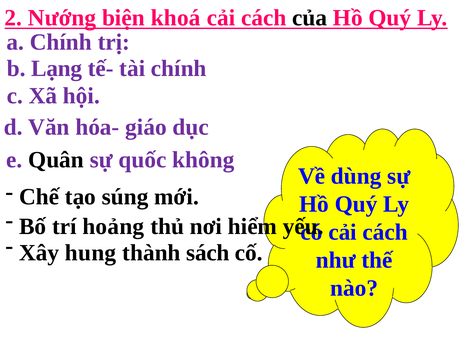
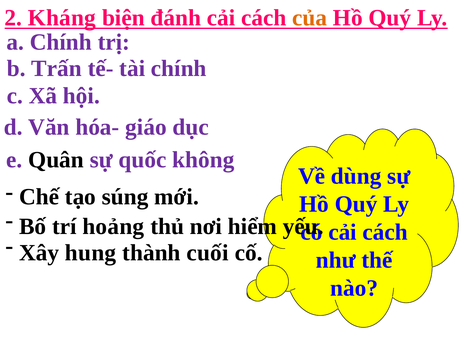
Nướng: Nướng -> Kháng
khoá: khoá -> đánh
của colour: black -> orange
Lạng: Lạng -> Trấn
sách: sách -> cuối
